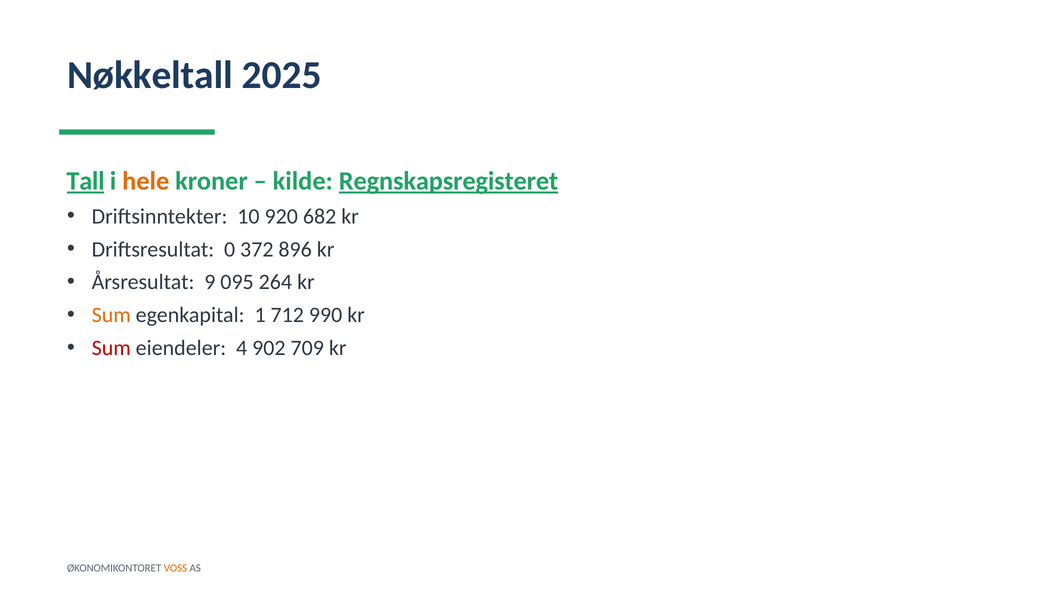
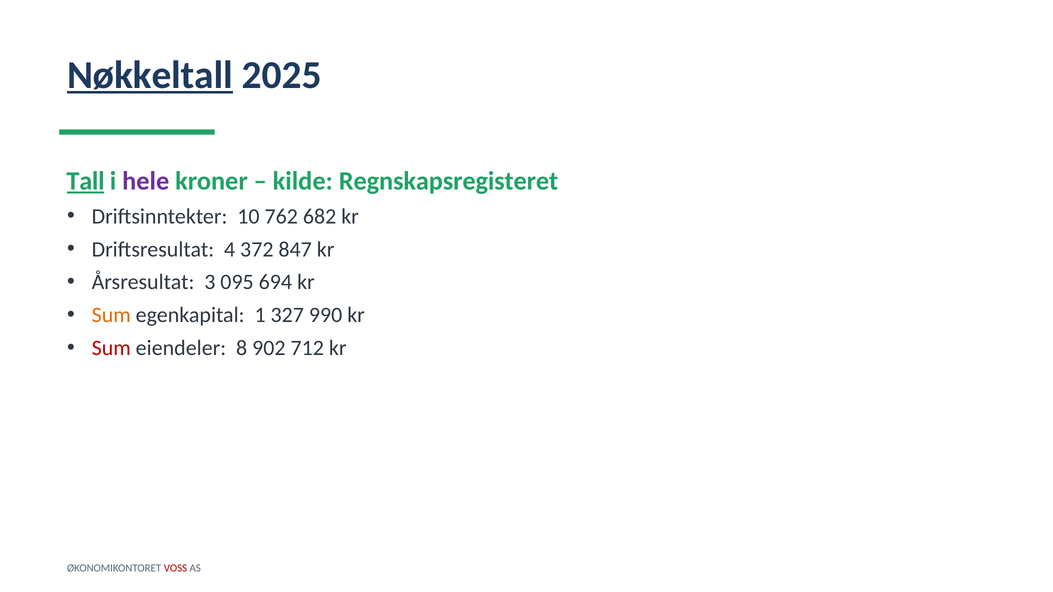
Nøkkeltall underline: none -> present
hele colour: orange -> purple
Regnskapsregisteret underline: present -> none
920: 920 -> 762
0: 0 -> 4
896: 896 -> 847
9: 9 -> 3
264: 264 -> 694
712: 712 -> 327
4: 4 -> 8
709: 709 -> 712
VOSS colour: orange -> red
